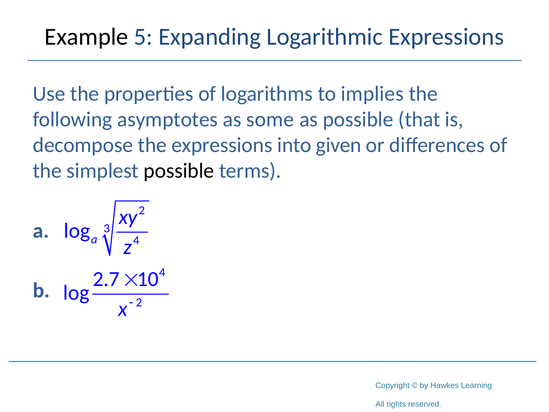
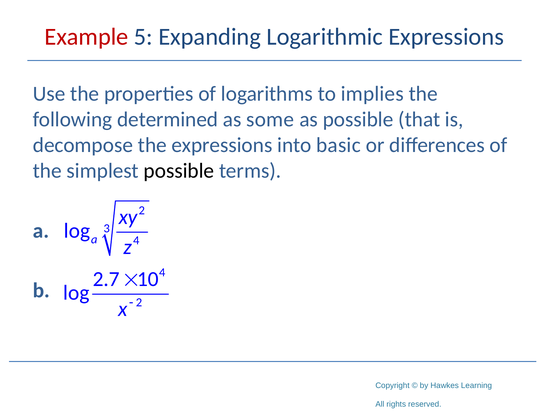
Example colour: black -> red
asymptotes: asymptotes -> determined
given: given -> basic
